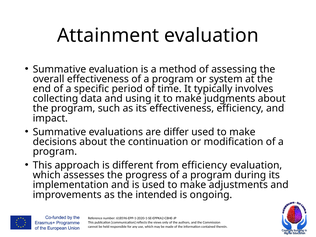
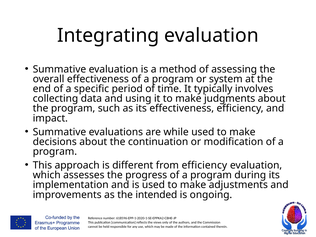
Attainment: Attainment -> Integrating
differ: differ -> while
